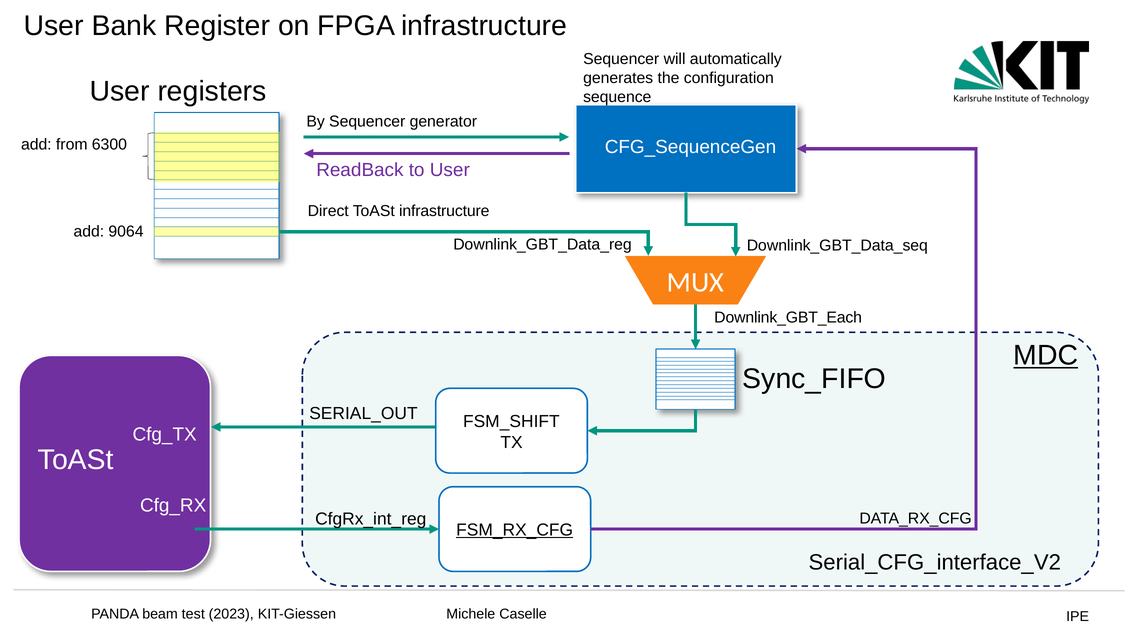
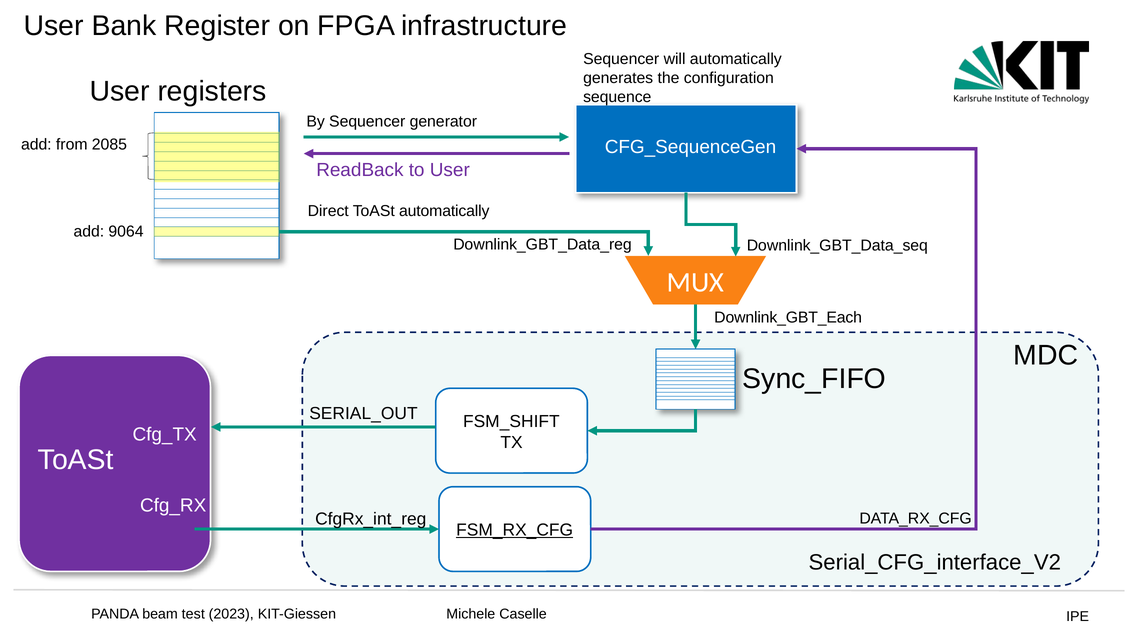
6300: 6300 -> 2085
ToASt infrastructure: infrastructure -> automatically
MDC underline: present -> none
